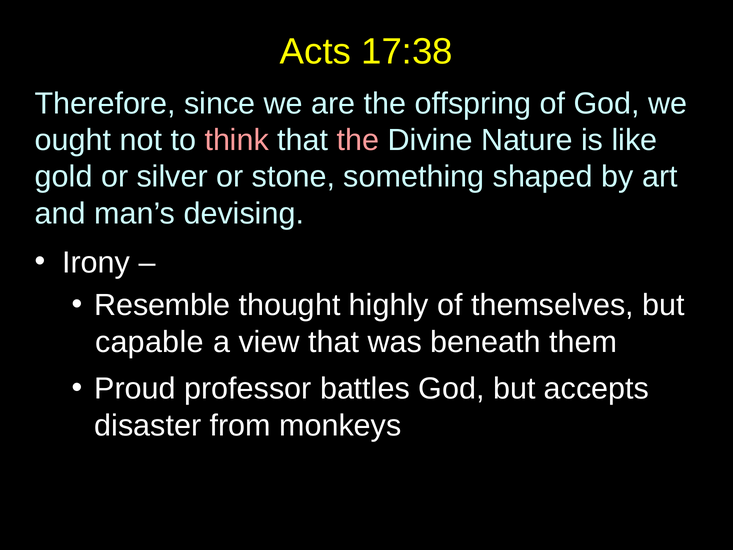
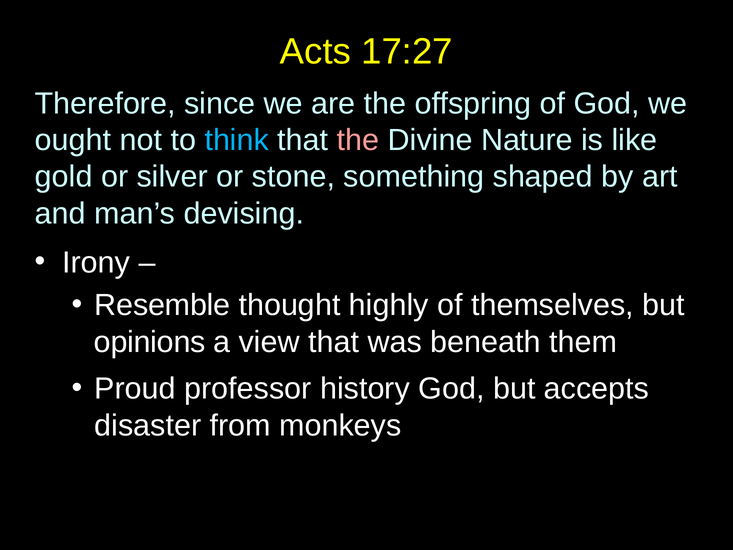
17:38: 17:38 -> 17:27
think colour: pink -> light blue
capable: capable -> opinions
battles: battles -> history
